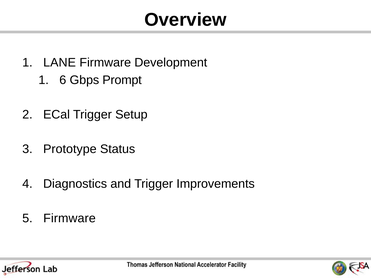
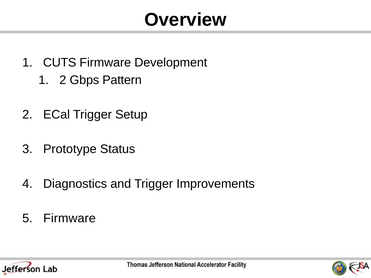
LANE: LANE -> CUTS
6 at (63, 80): 6 -> 2
Prompt: Prompt -> Pattern
